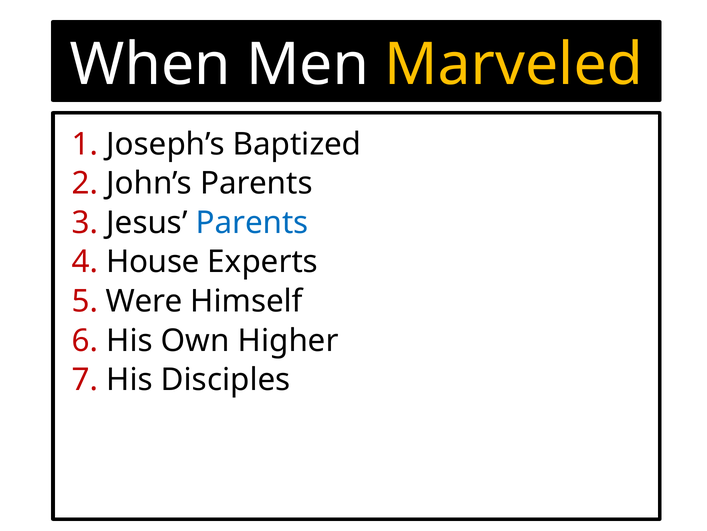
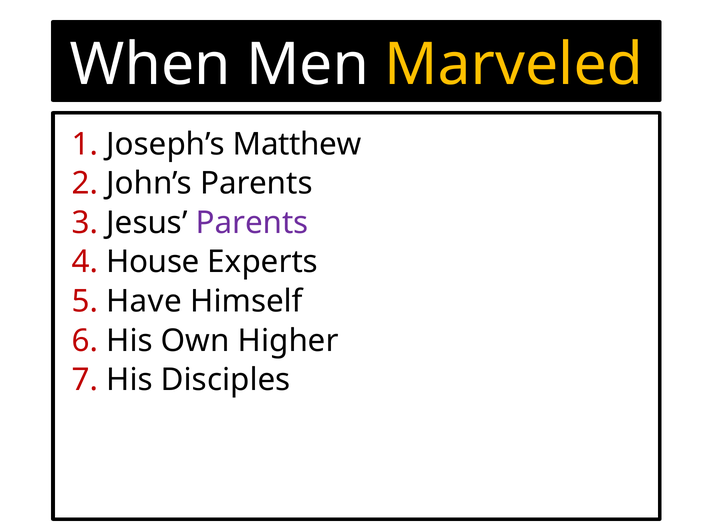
Baptized: Baptized -> Matthew
Parents at (252, 222) colour: blue -> purple
Were: Were -> Have
